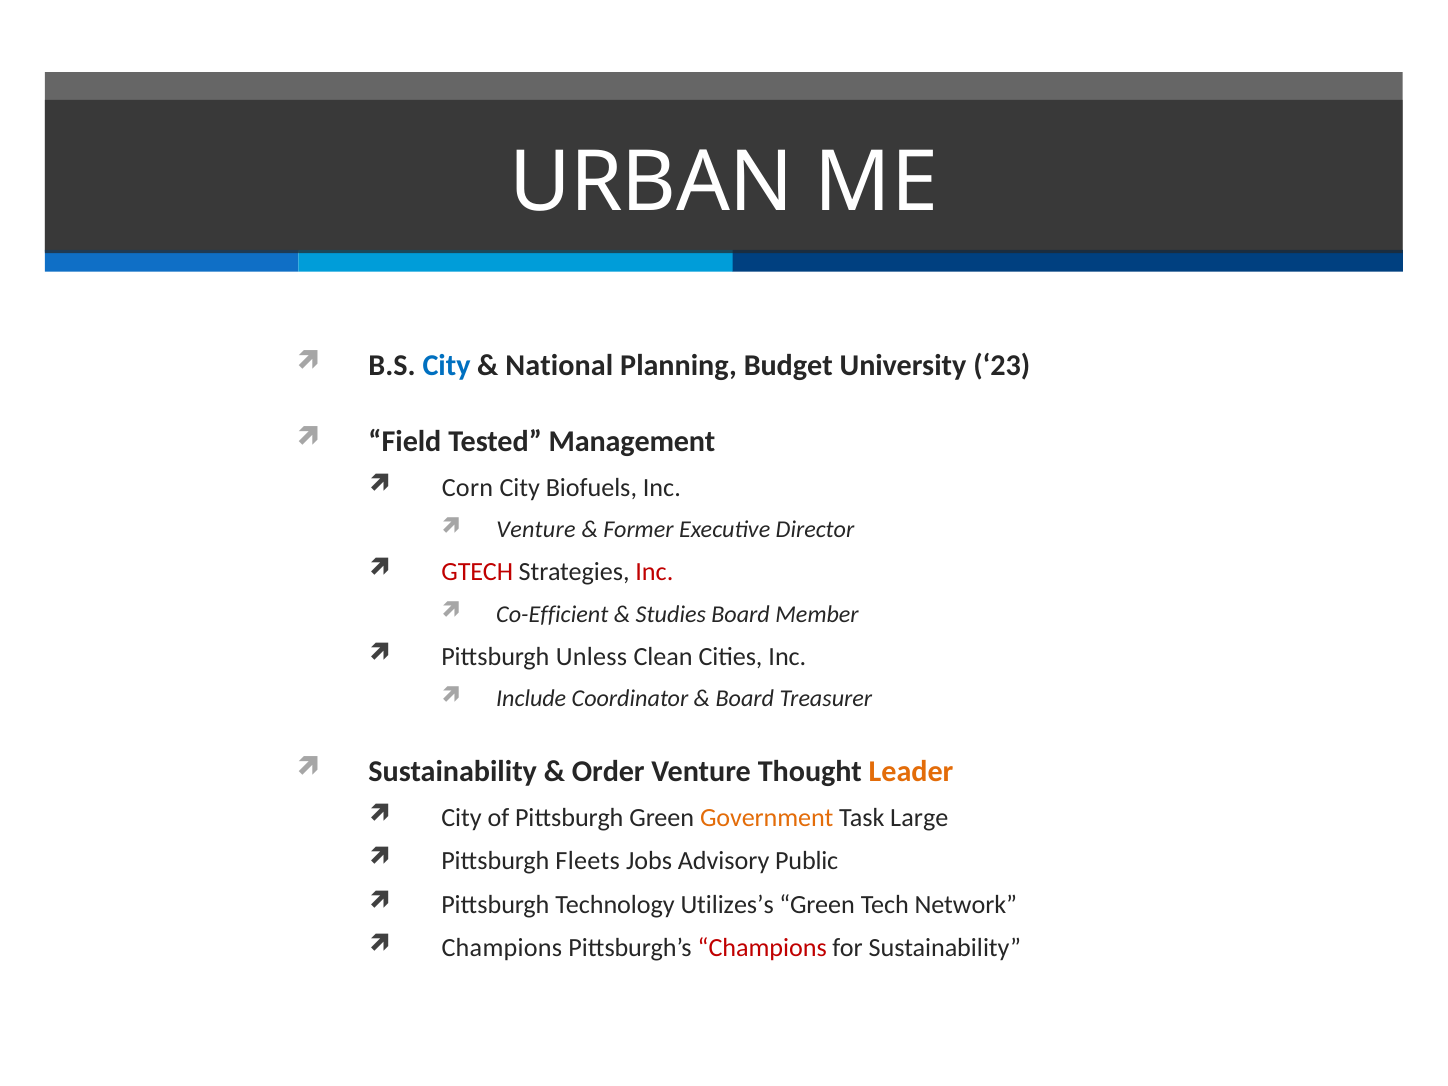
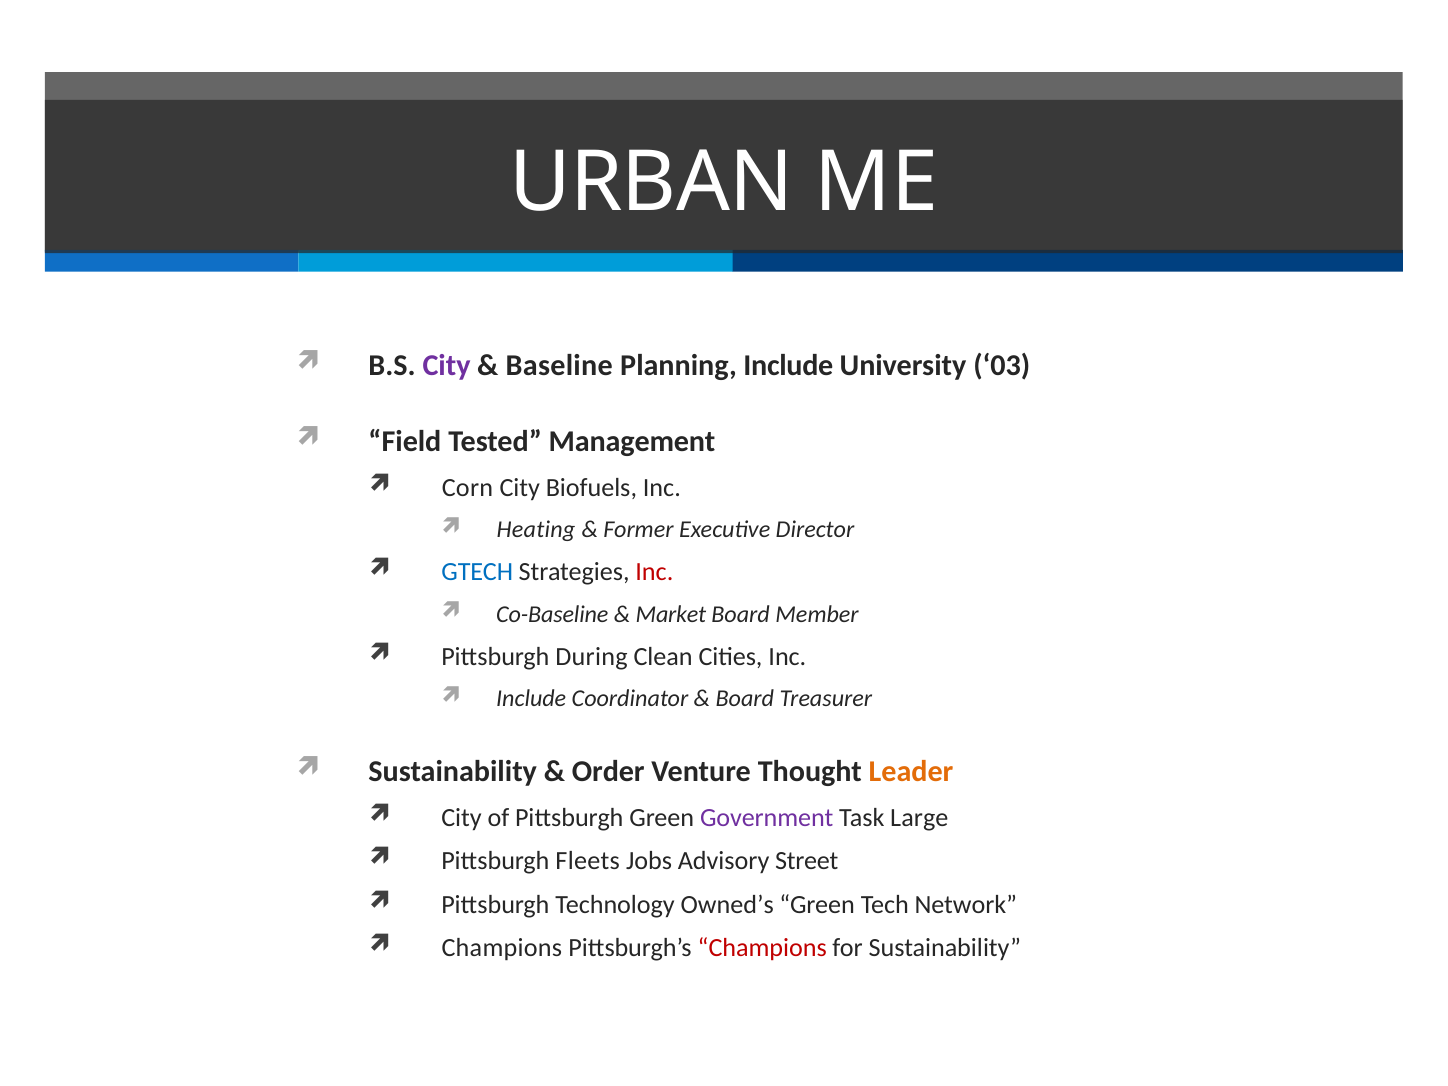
City at (447, 365) colour: blue -> purple
National: National -> Baseline
Planning Budget: Budget -> Include
23: 23 -> 03
Venture at (536, 530): Venture -> Heating
GTECH colour: red -> blue
Co-Efficient: Co-Efficient -> Co-Baseline
Studies: Studies -> Market
Unless: Unless -> During
Government colour: orange -> purple
Public: Public -> Street
Utilizes’s: Utilizes’s -> Owned’s
